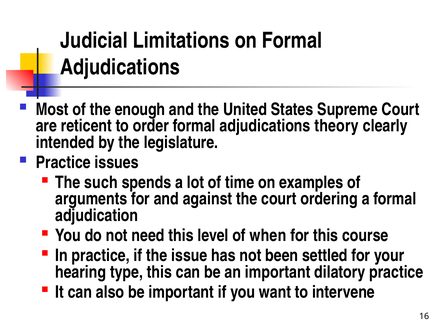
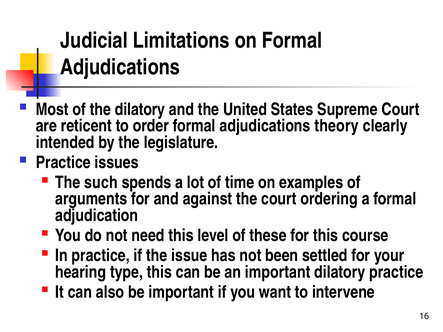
the enough: enough -> dilatory
when: when -> these
